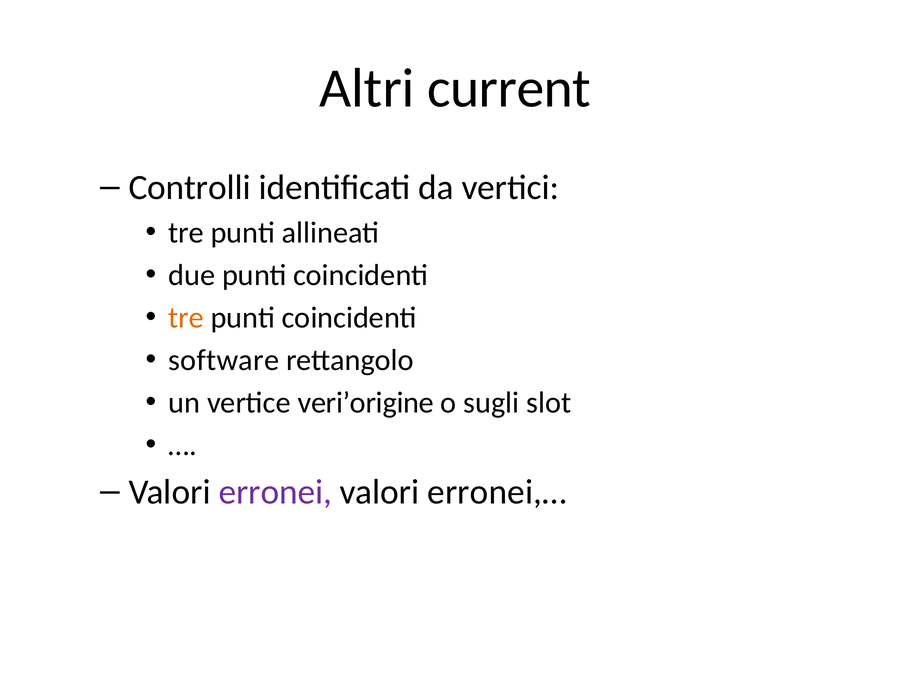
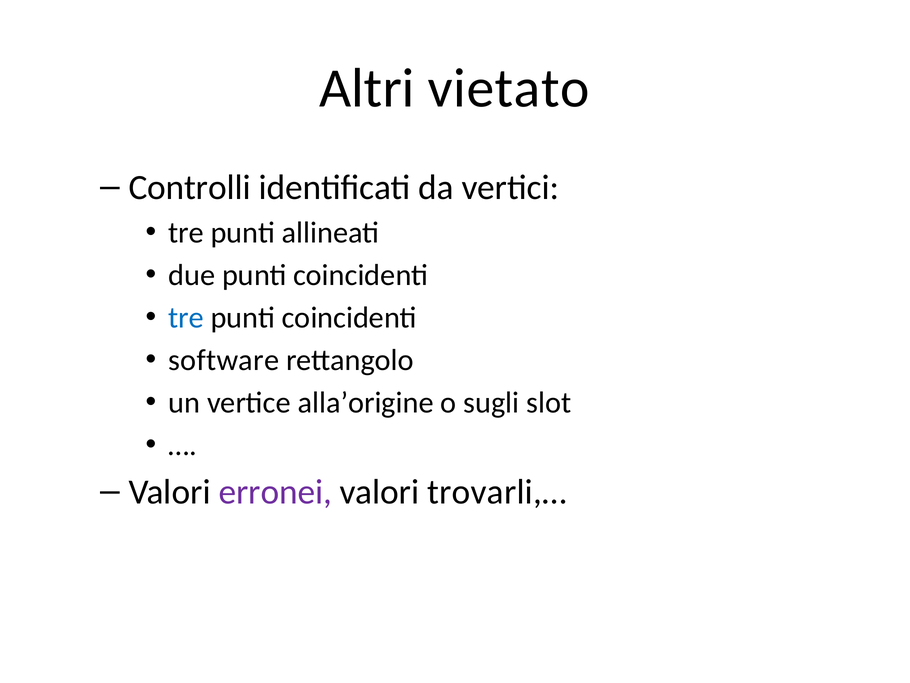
current: current -> vietato
tre at (186, 318) colour: orange -> blue
veri’origine: veri’origine -> alla’origine
erronei,…: erronei,… -> trovarli,…
